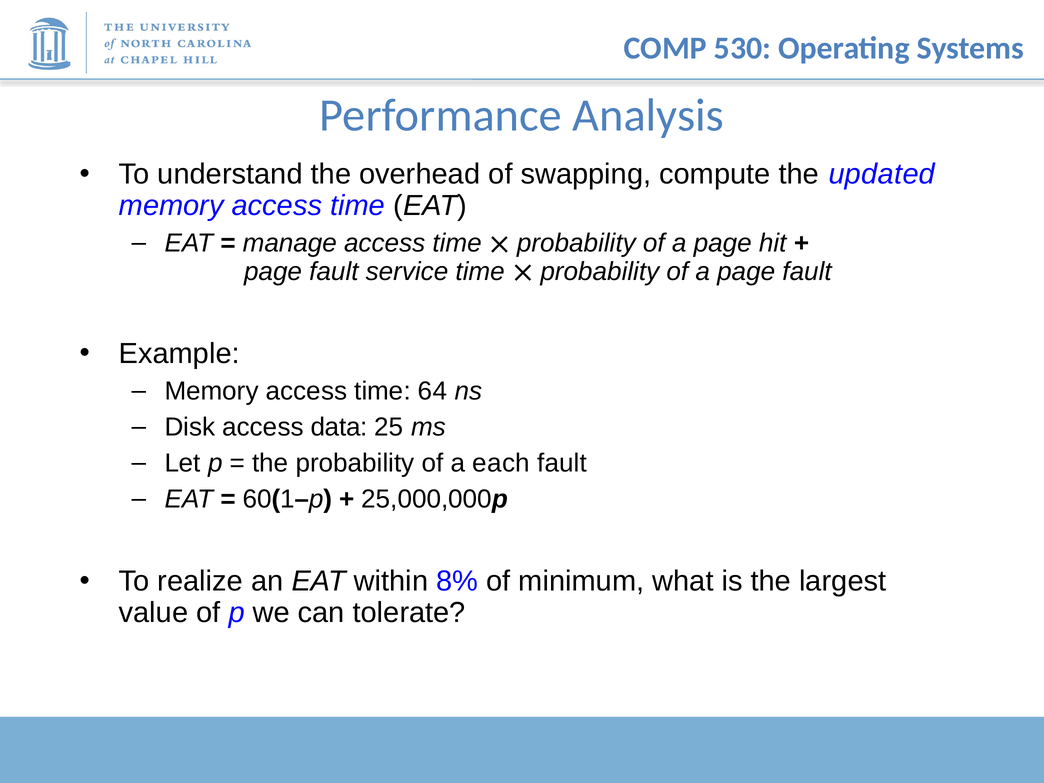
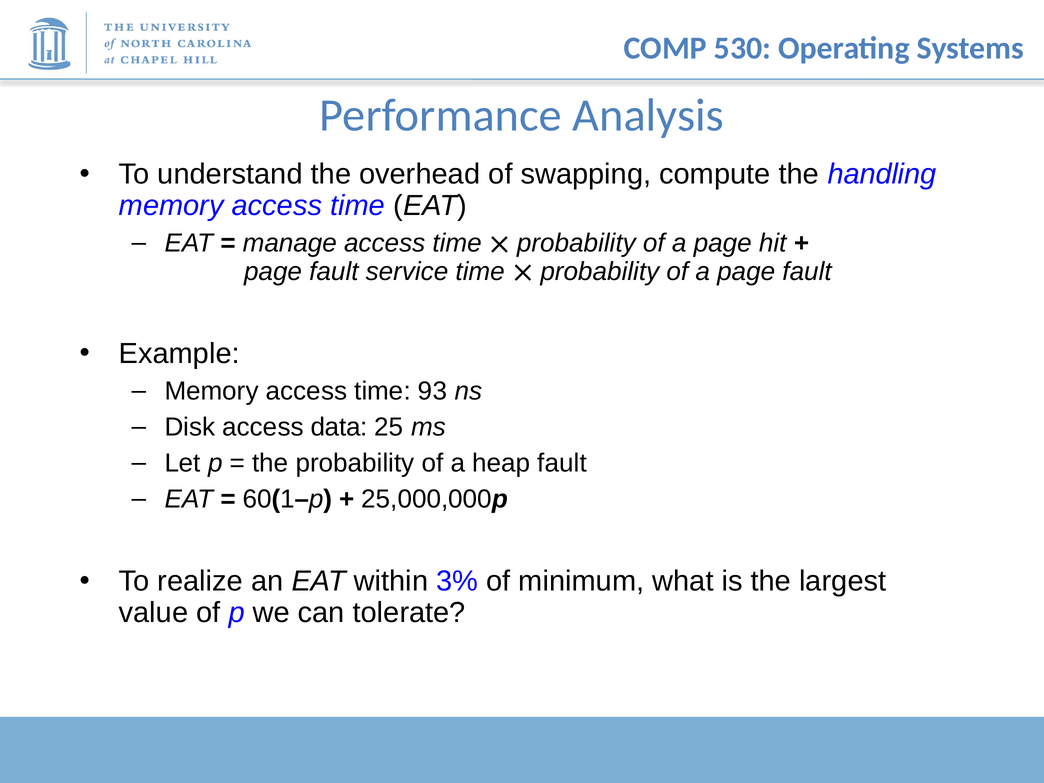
updated: updated -> handling
64: 64 -> 93
each: each -> heap
8%: 8% -> 3%
